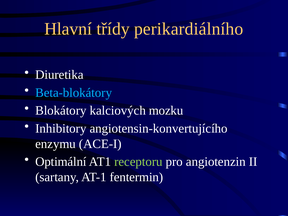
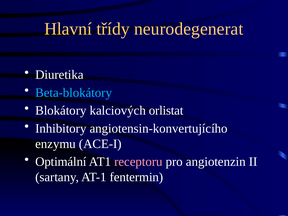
perikardiálního: perikardiálního -> neurodegenerat
mozku: mozku -> orlistat
receptoru colour: light green -> pink
